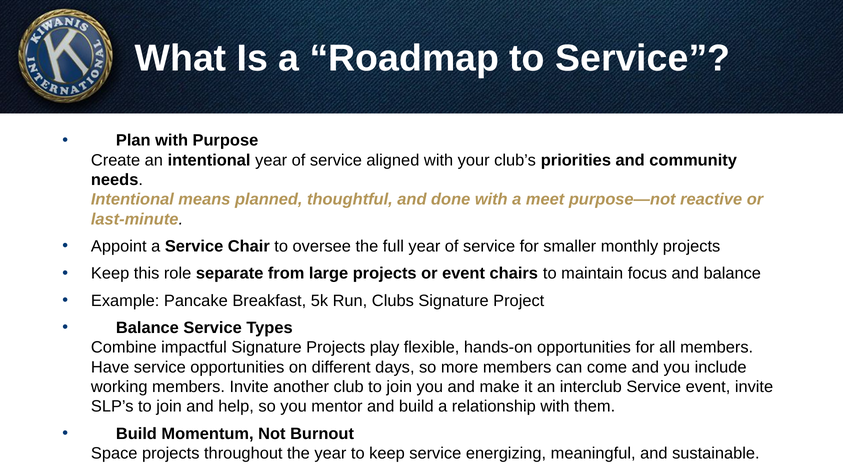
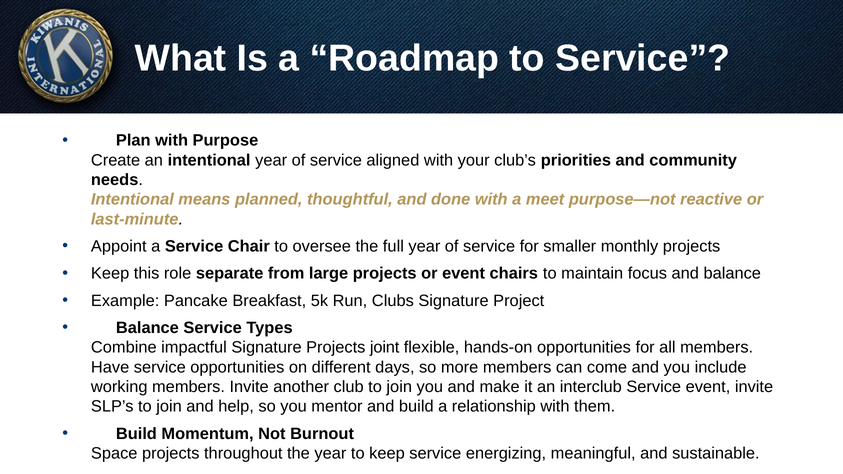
play: play -> joint
